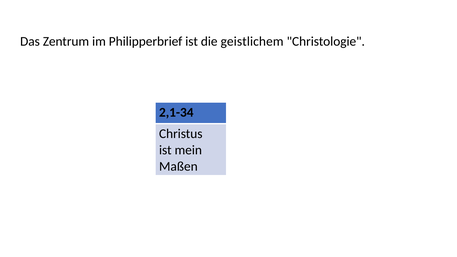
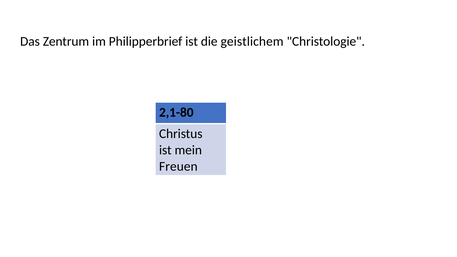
2,1-34: 2,1-34 -> 2,1-80
Maßen: Maßen -> Freuen
